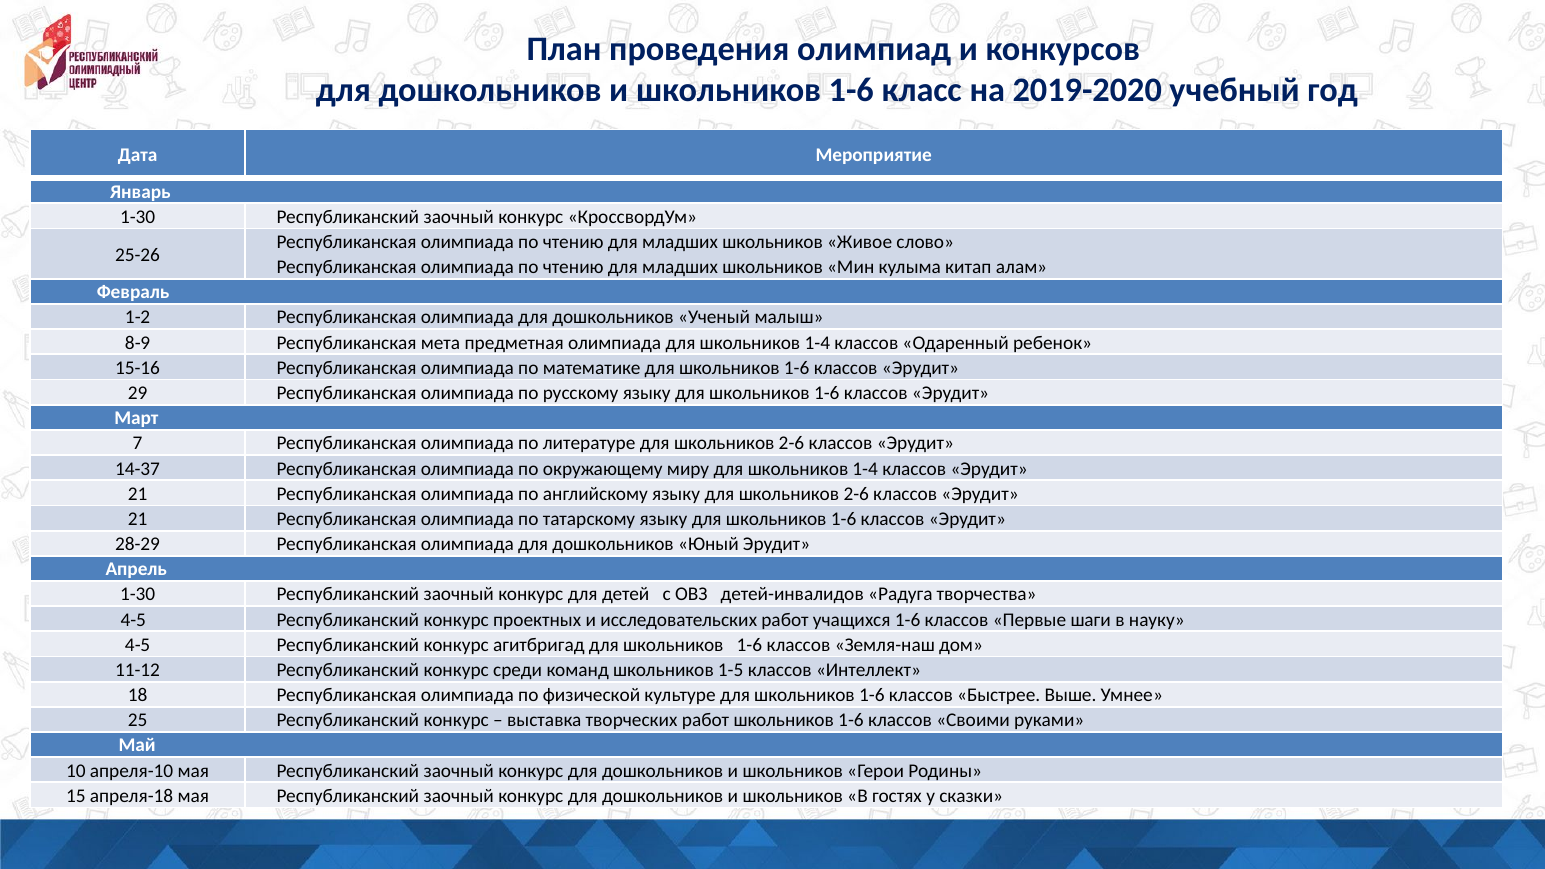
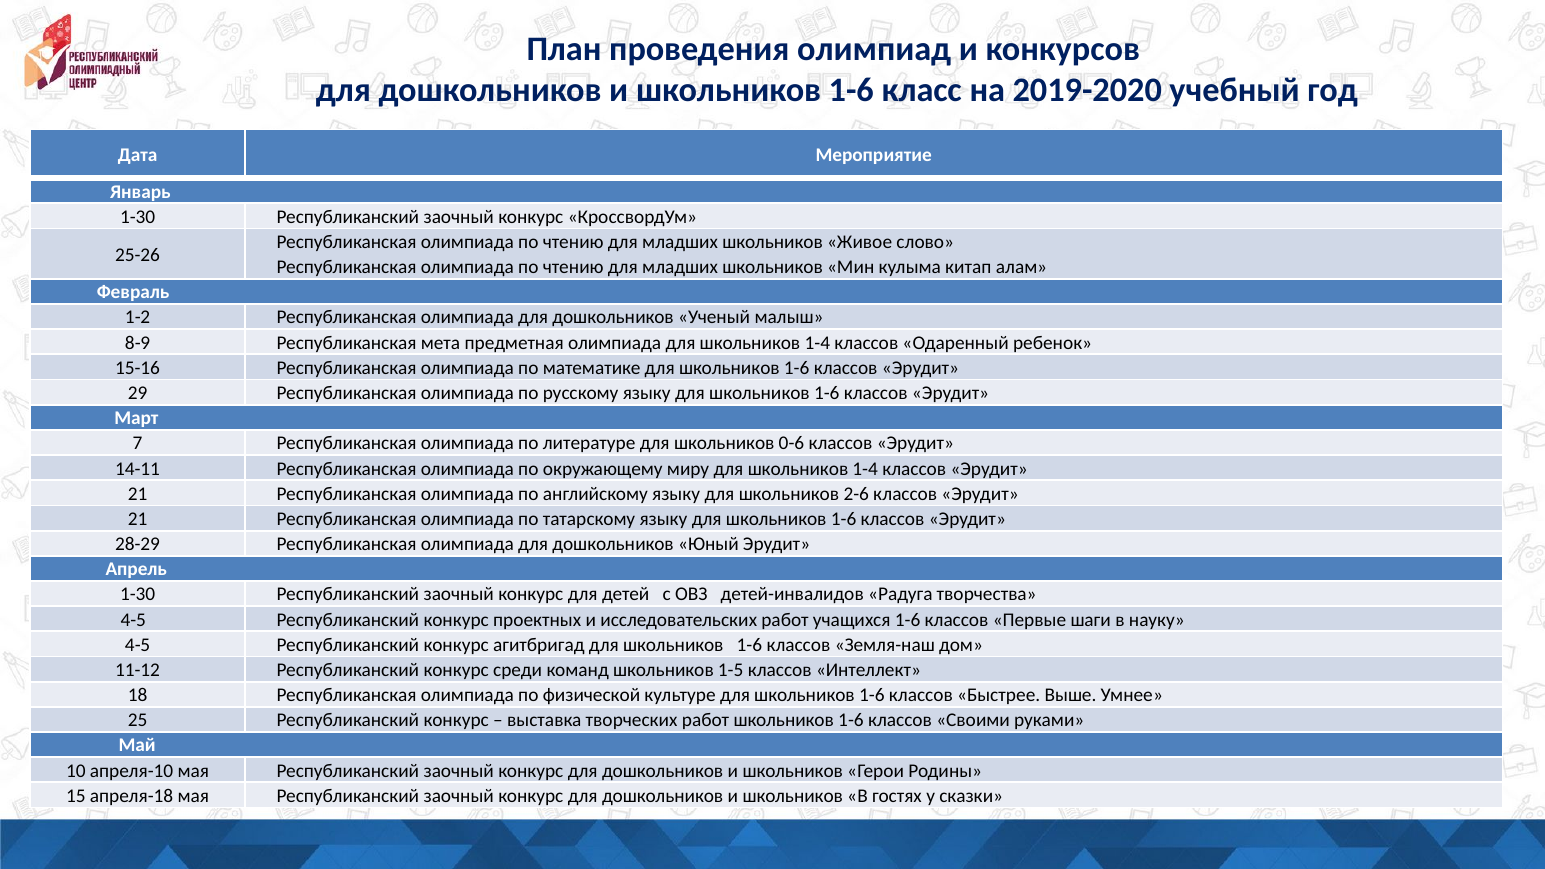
литературе для школьников 2-6: 2-6 -> 0-6
14-37: 14-37 -> 14-11
